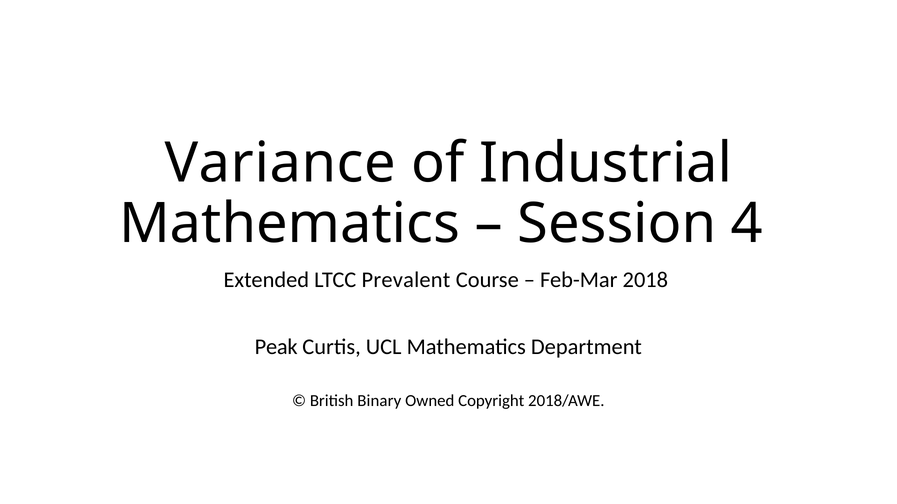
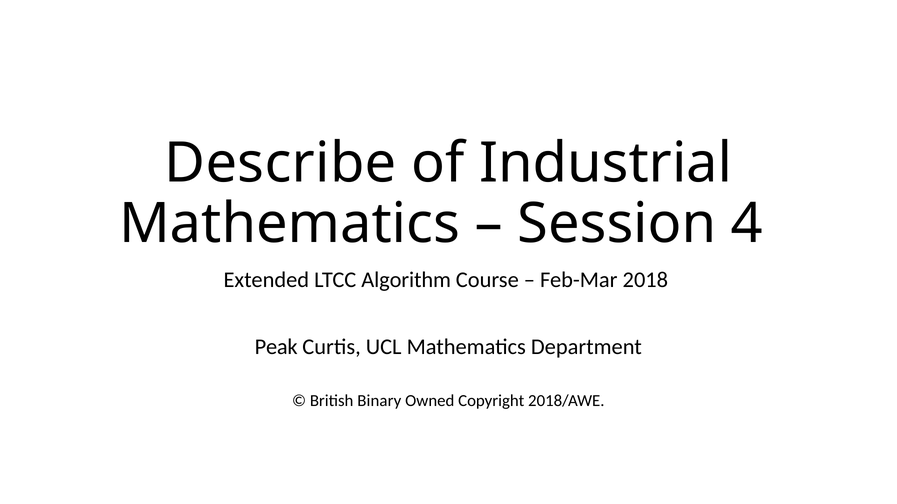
Variance: Variance -> Describe
Prevalent: Prevalent -> Algorithm
